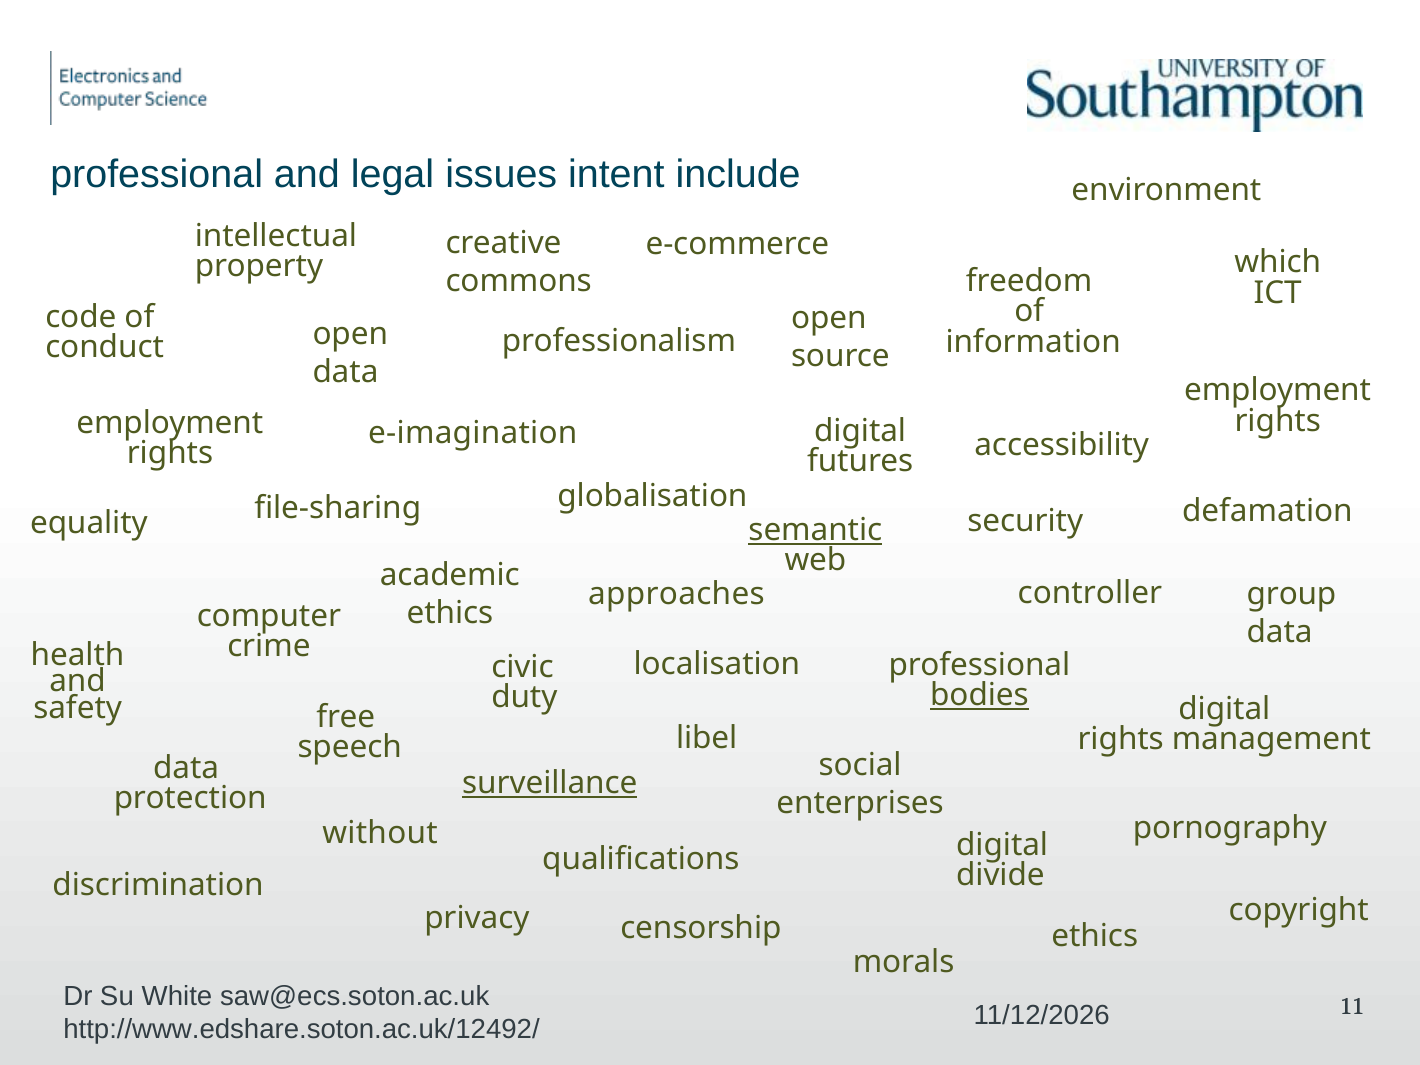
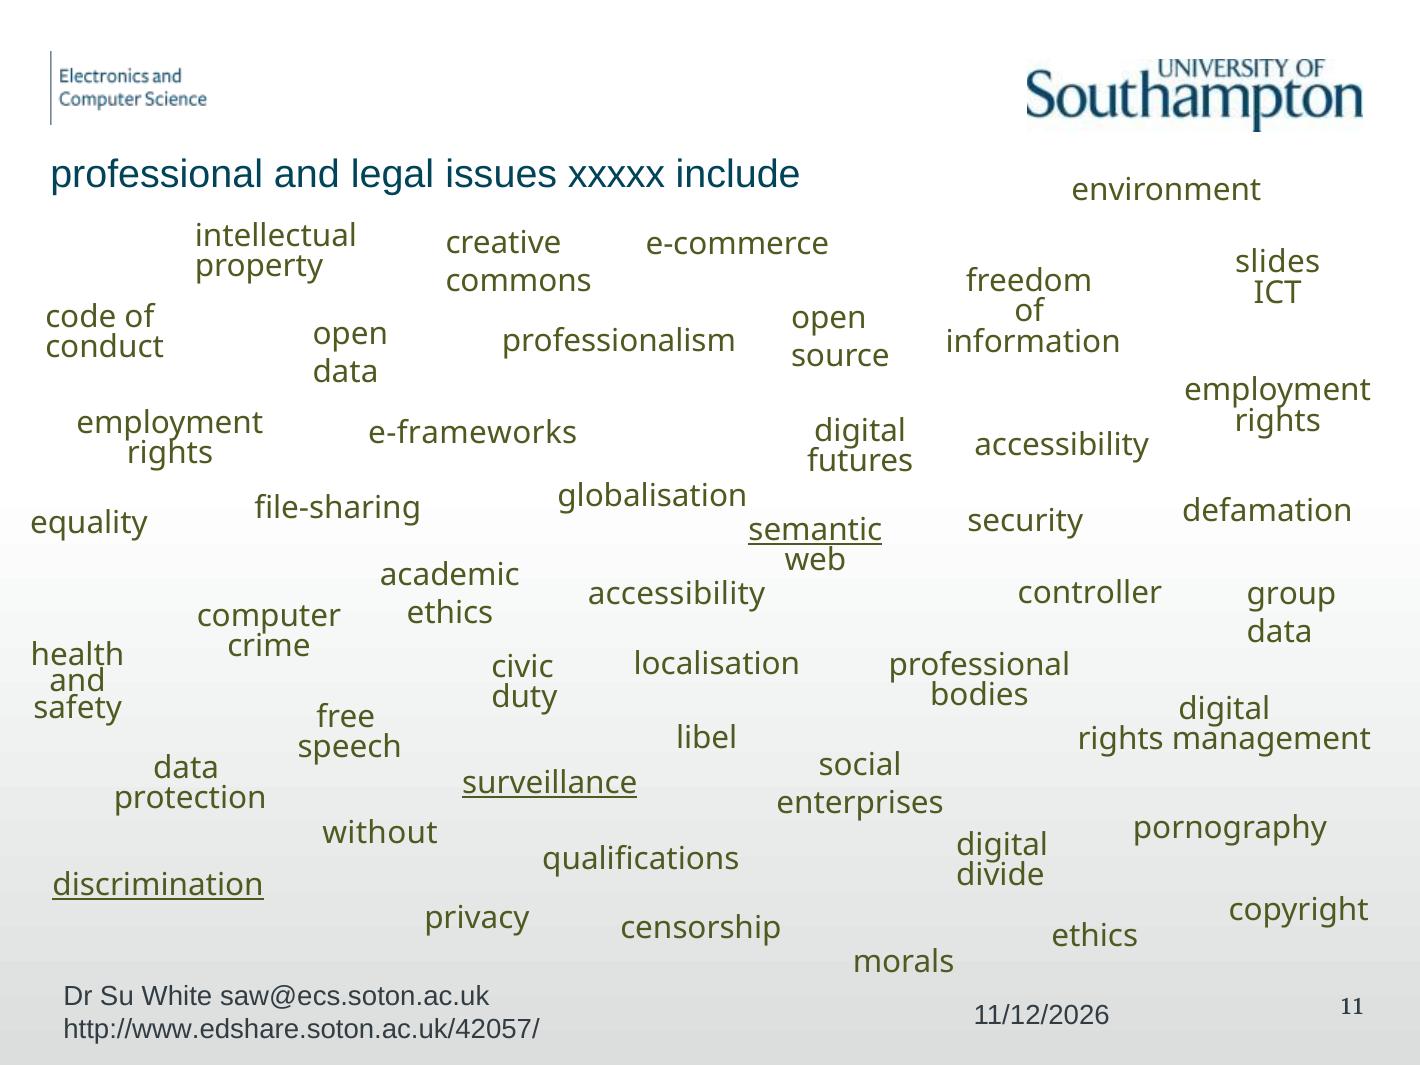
intent: intent -> xxxxx
which: which -> slides
e-imagination: e-imagination -> e-frameworks
approaches at (676, 594): approaches -> accessibility
bodies underline: present -> none
discrimination underline: none -> present
http://www.edshare.soton.ac.uk/12492/: http://www.edshare.soton.ac.uk/12492/ -> http://www.edshare.soton.ac.uk/42057/
